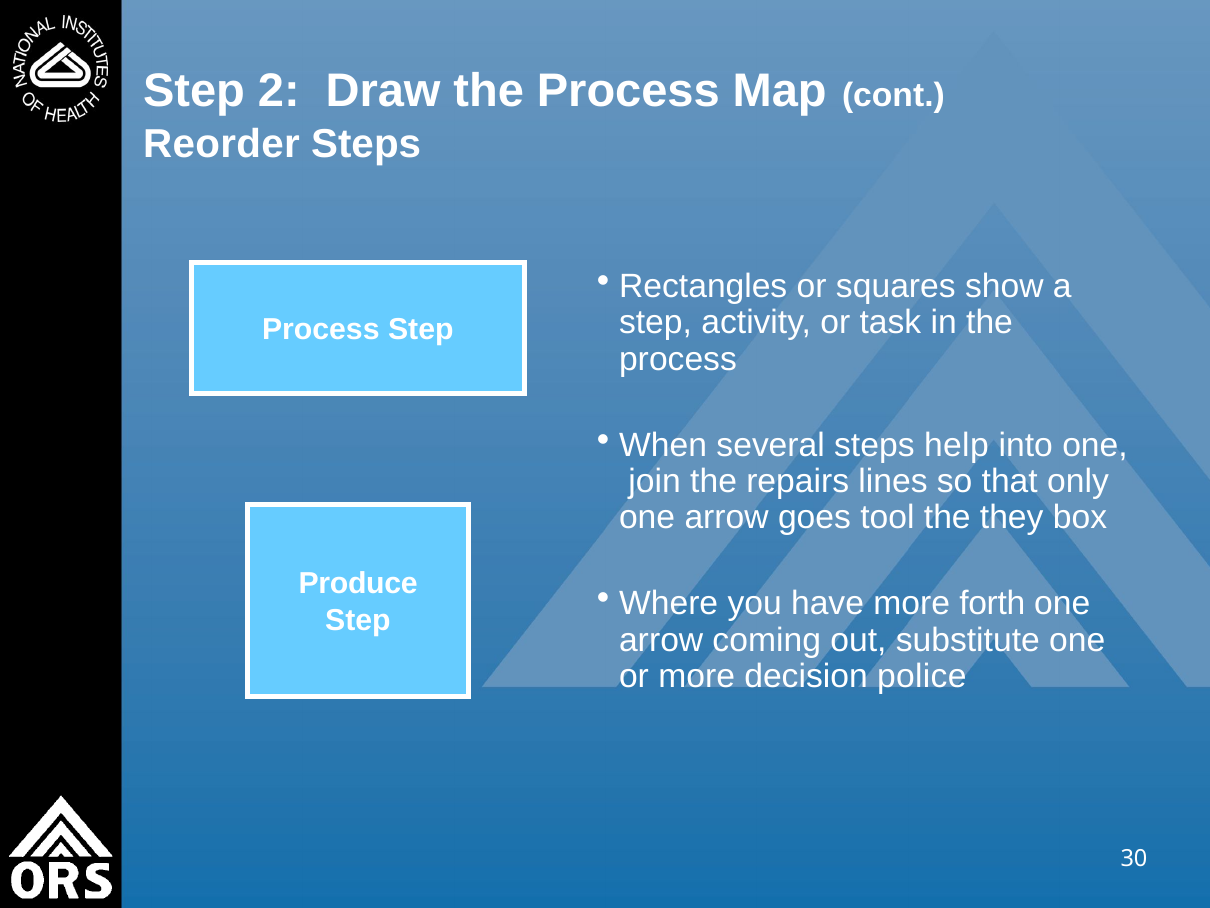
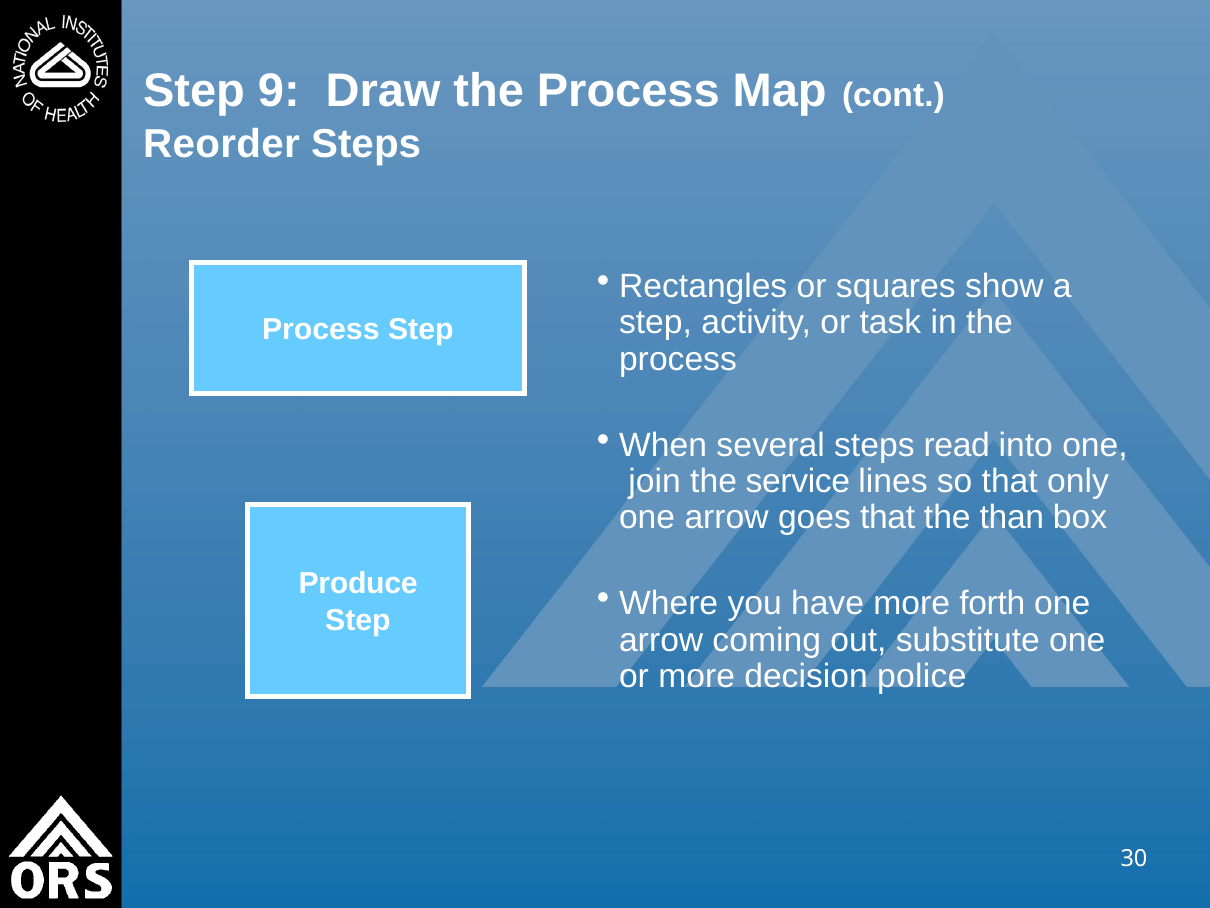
2: 2 -> 9
help: help -> read
repairs: repairs -> service
goes tool: tool -> that
they: they -> than
